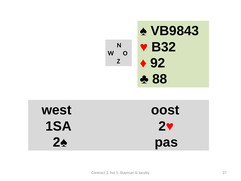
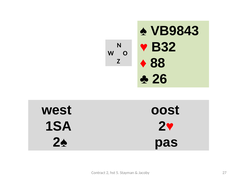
92: 92 -> 88
88: 88 -> 26
